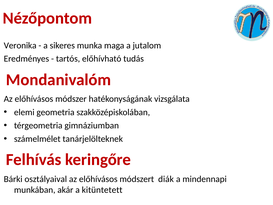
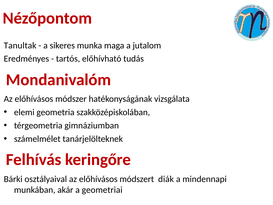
Veronika: Veronika -> Tanultak
kitüntetett: kitüntetett -> geometriai
